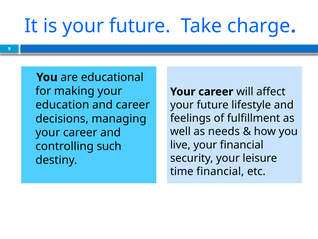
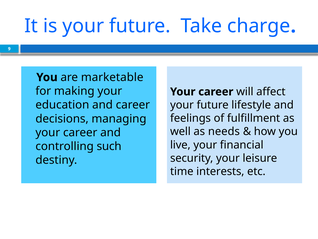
educational: educational -> marketable
time financial: financial -> interests
